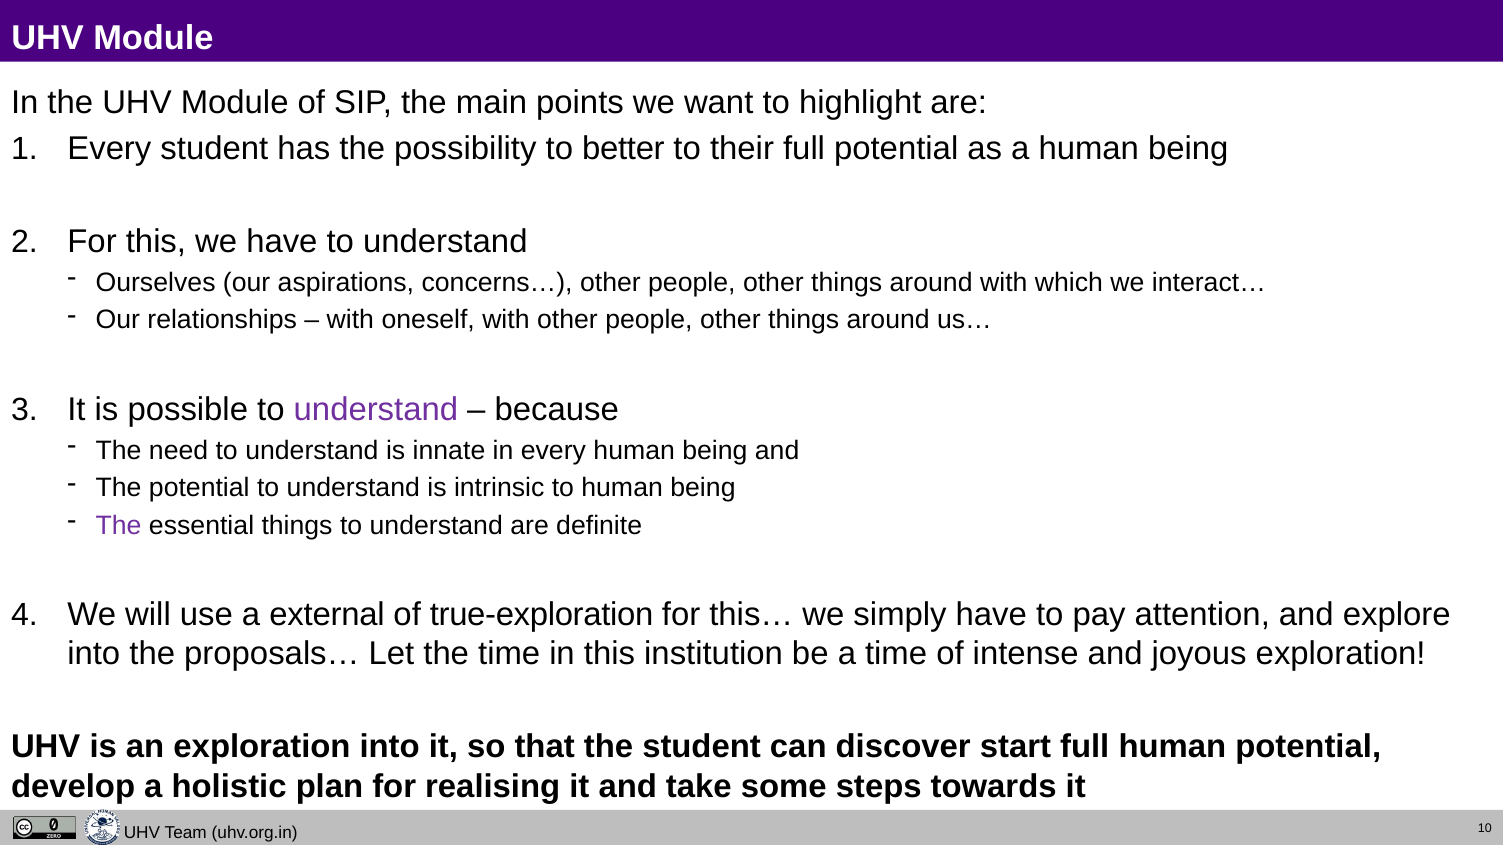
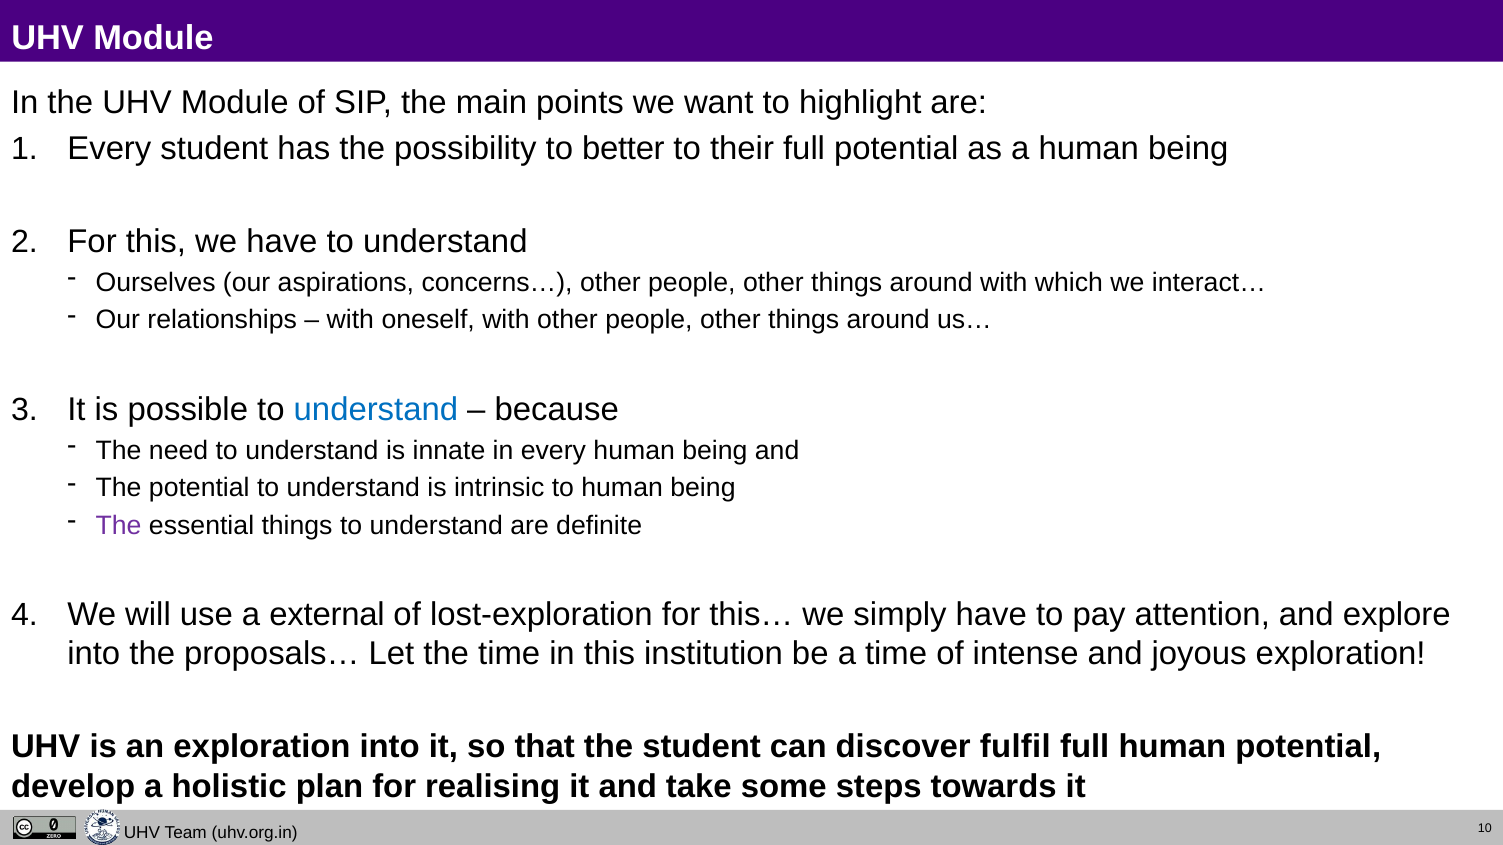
understand at (376, 410) colour: purple -> blue
true-exploration: true-exploration -> lost-exploration
start: start -> fulfil
